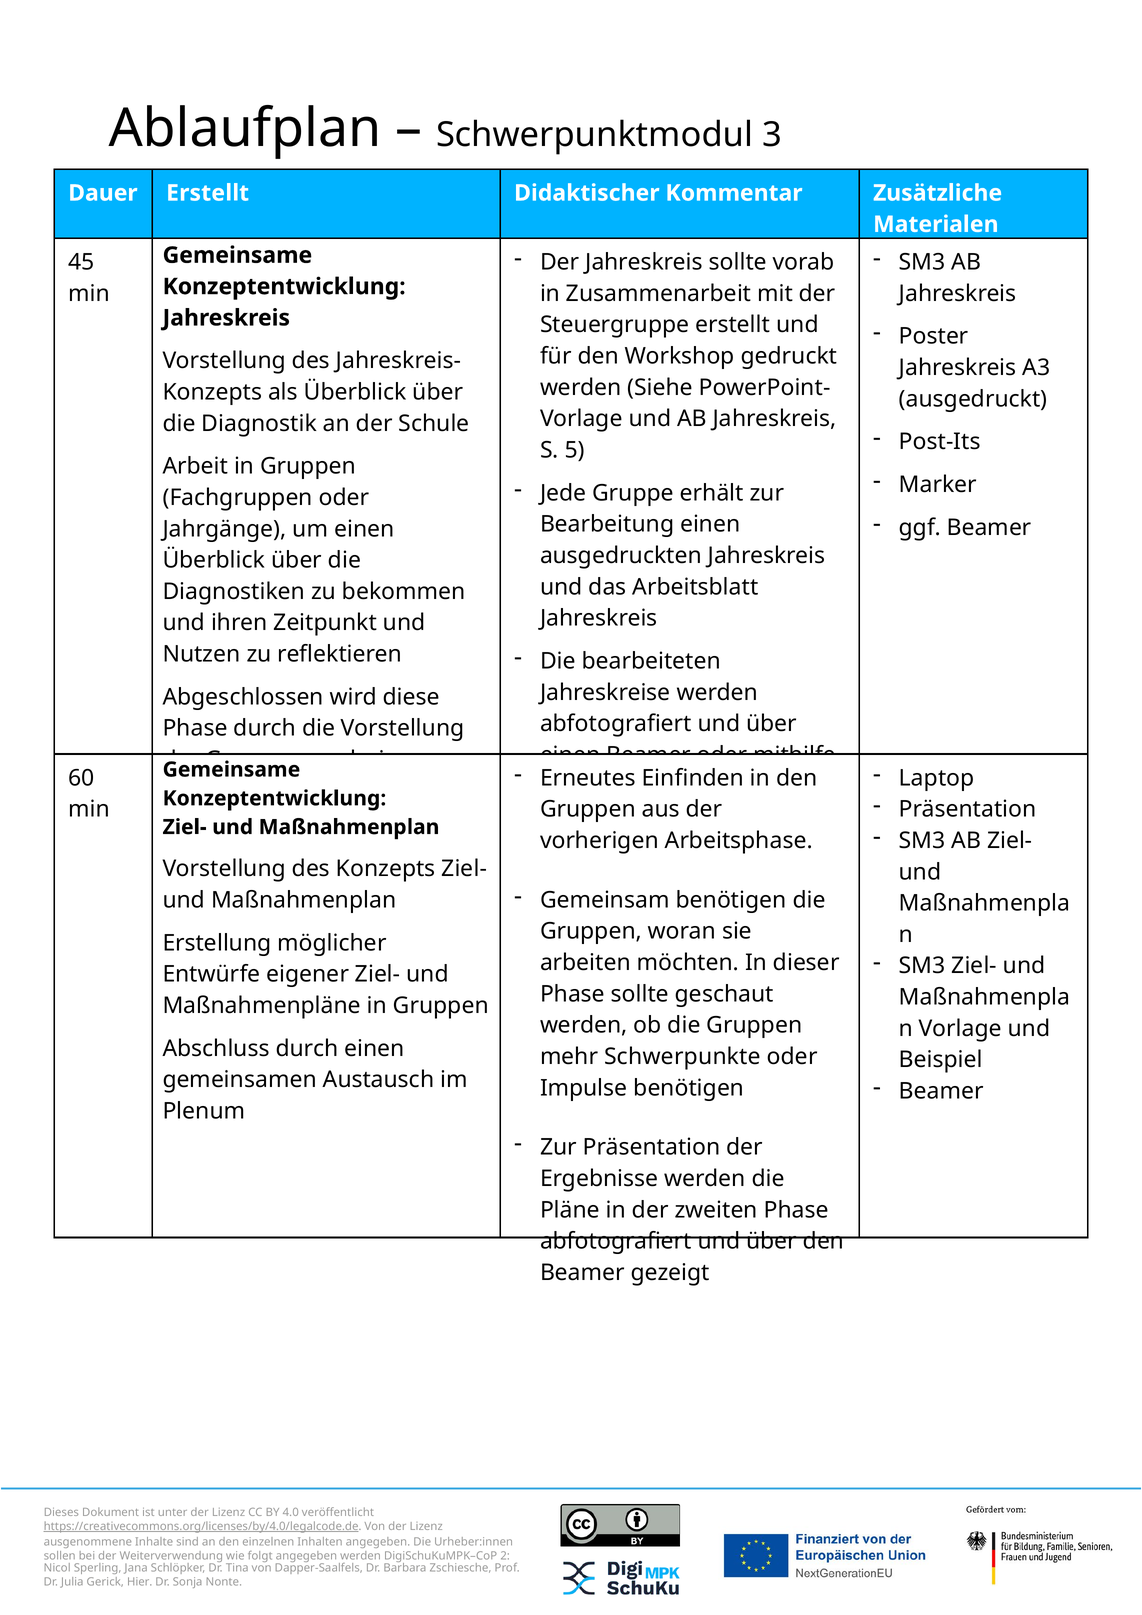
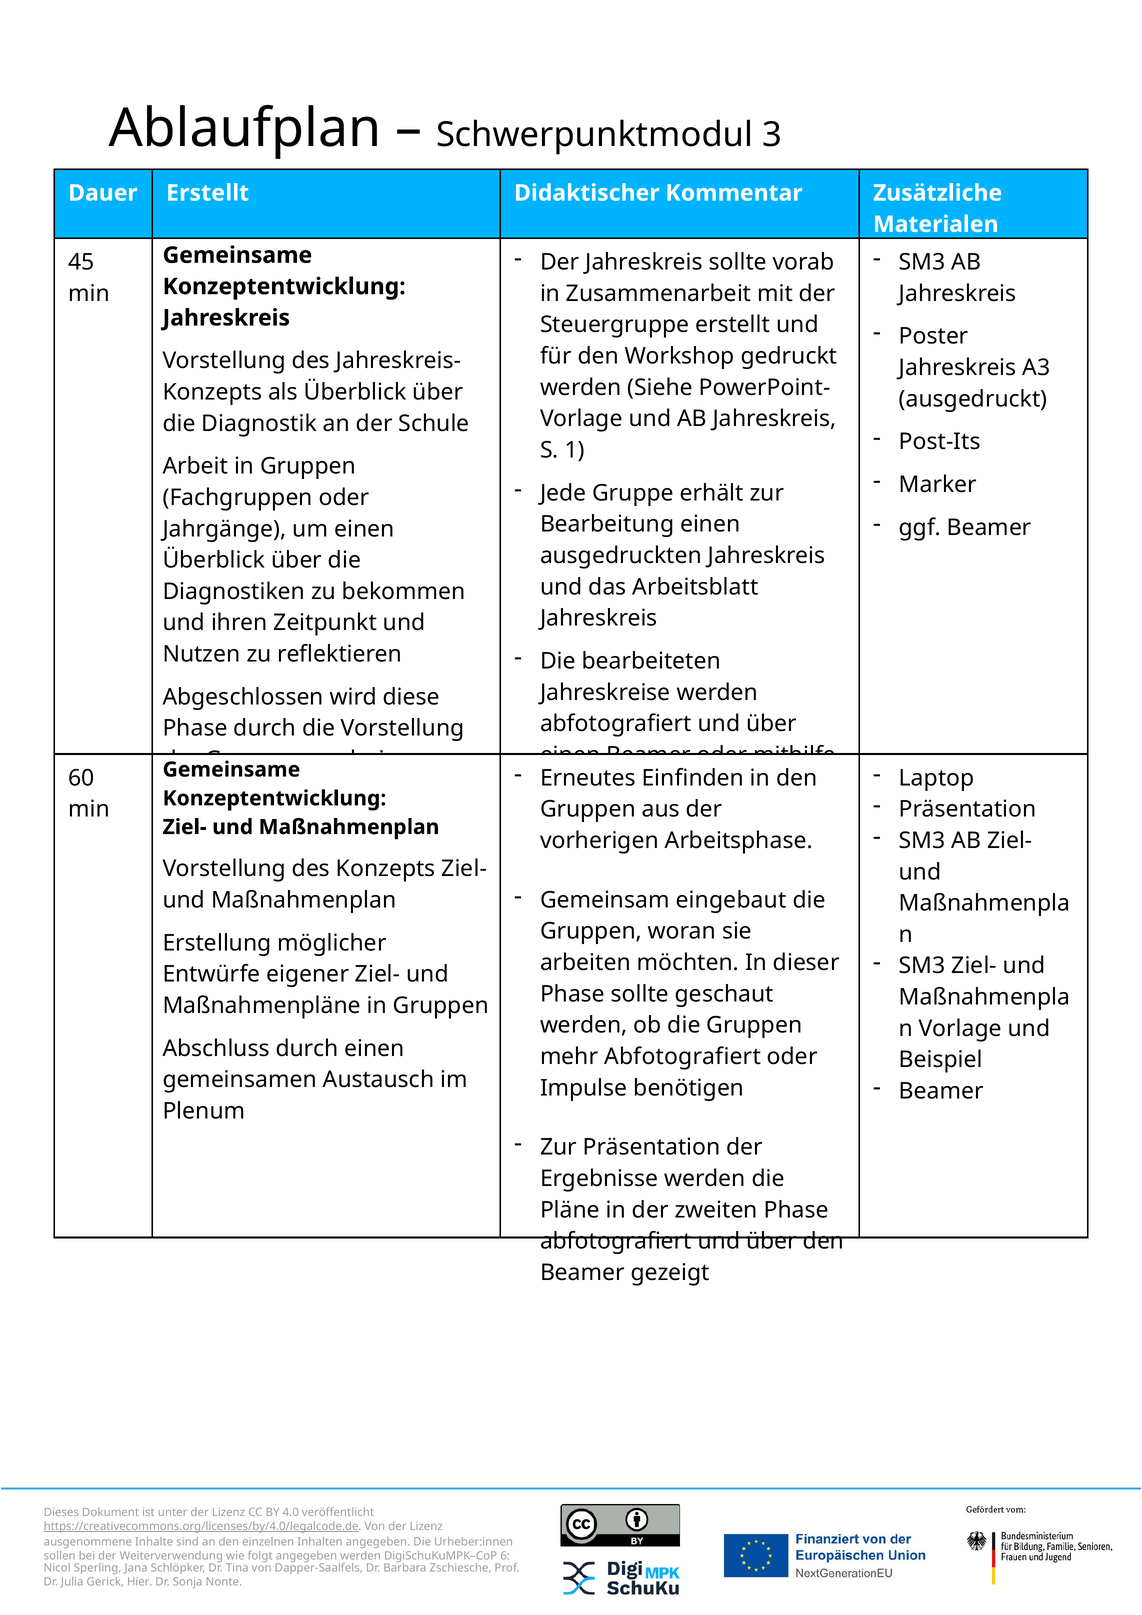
5: 5 -> 1
Gemeinsam benötigen: benötigen -> eingebaut
mehr Schwerpunkte: Schwerpunkte -> Abfotografiert
2: 2 -> 6
